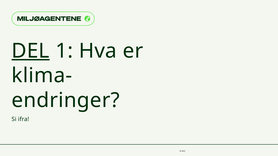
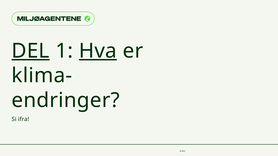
Hva underline: none -> present
